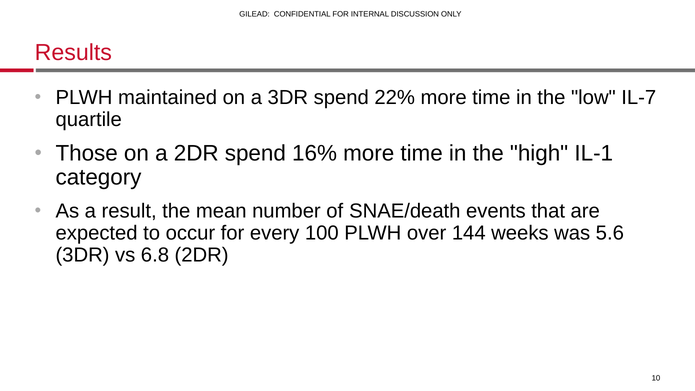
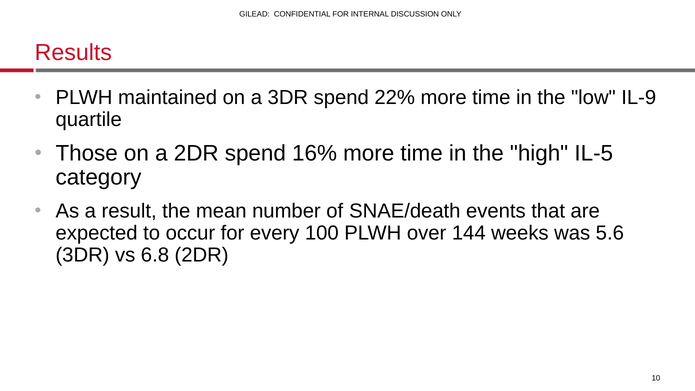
IL-7: IL-7 -> IL-9
IL-1: IL-1 -> IL-5
